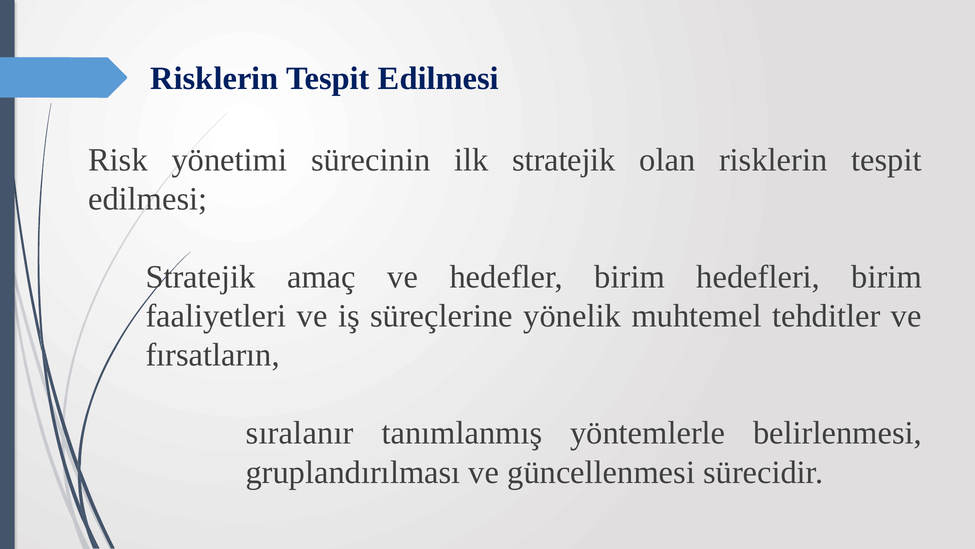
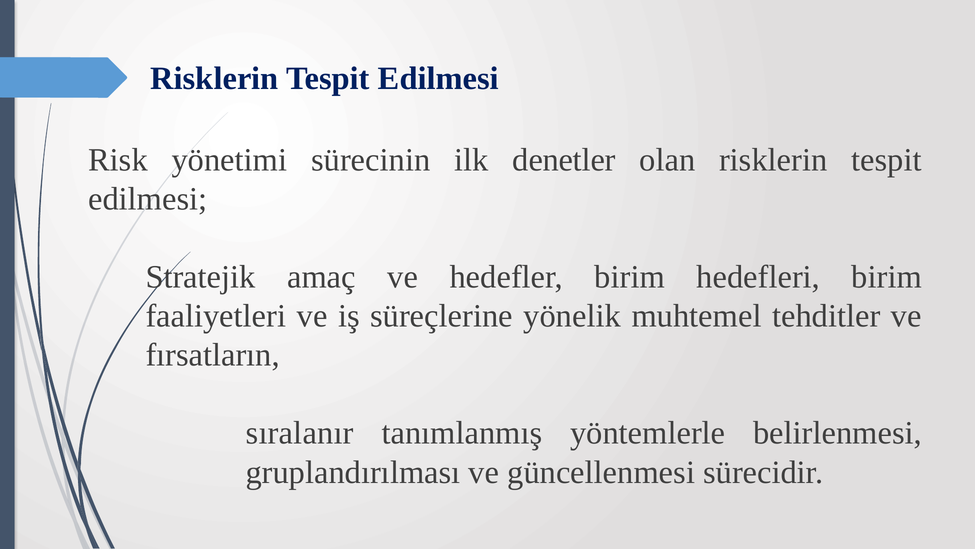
ilk stratejik: stratejik -> denetler
